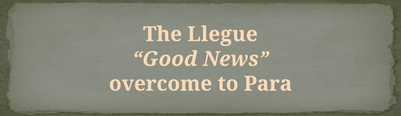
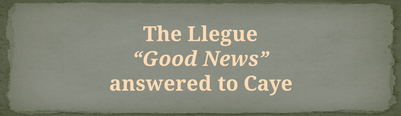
overcome: overcome -> answered
Para: Para -> Caye
